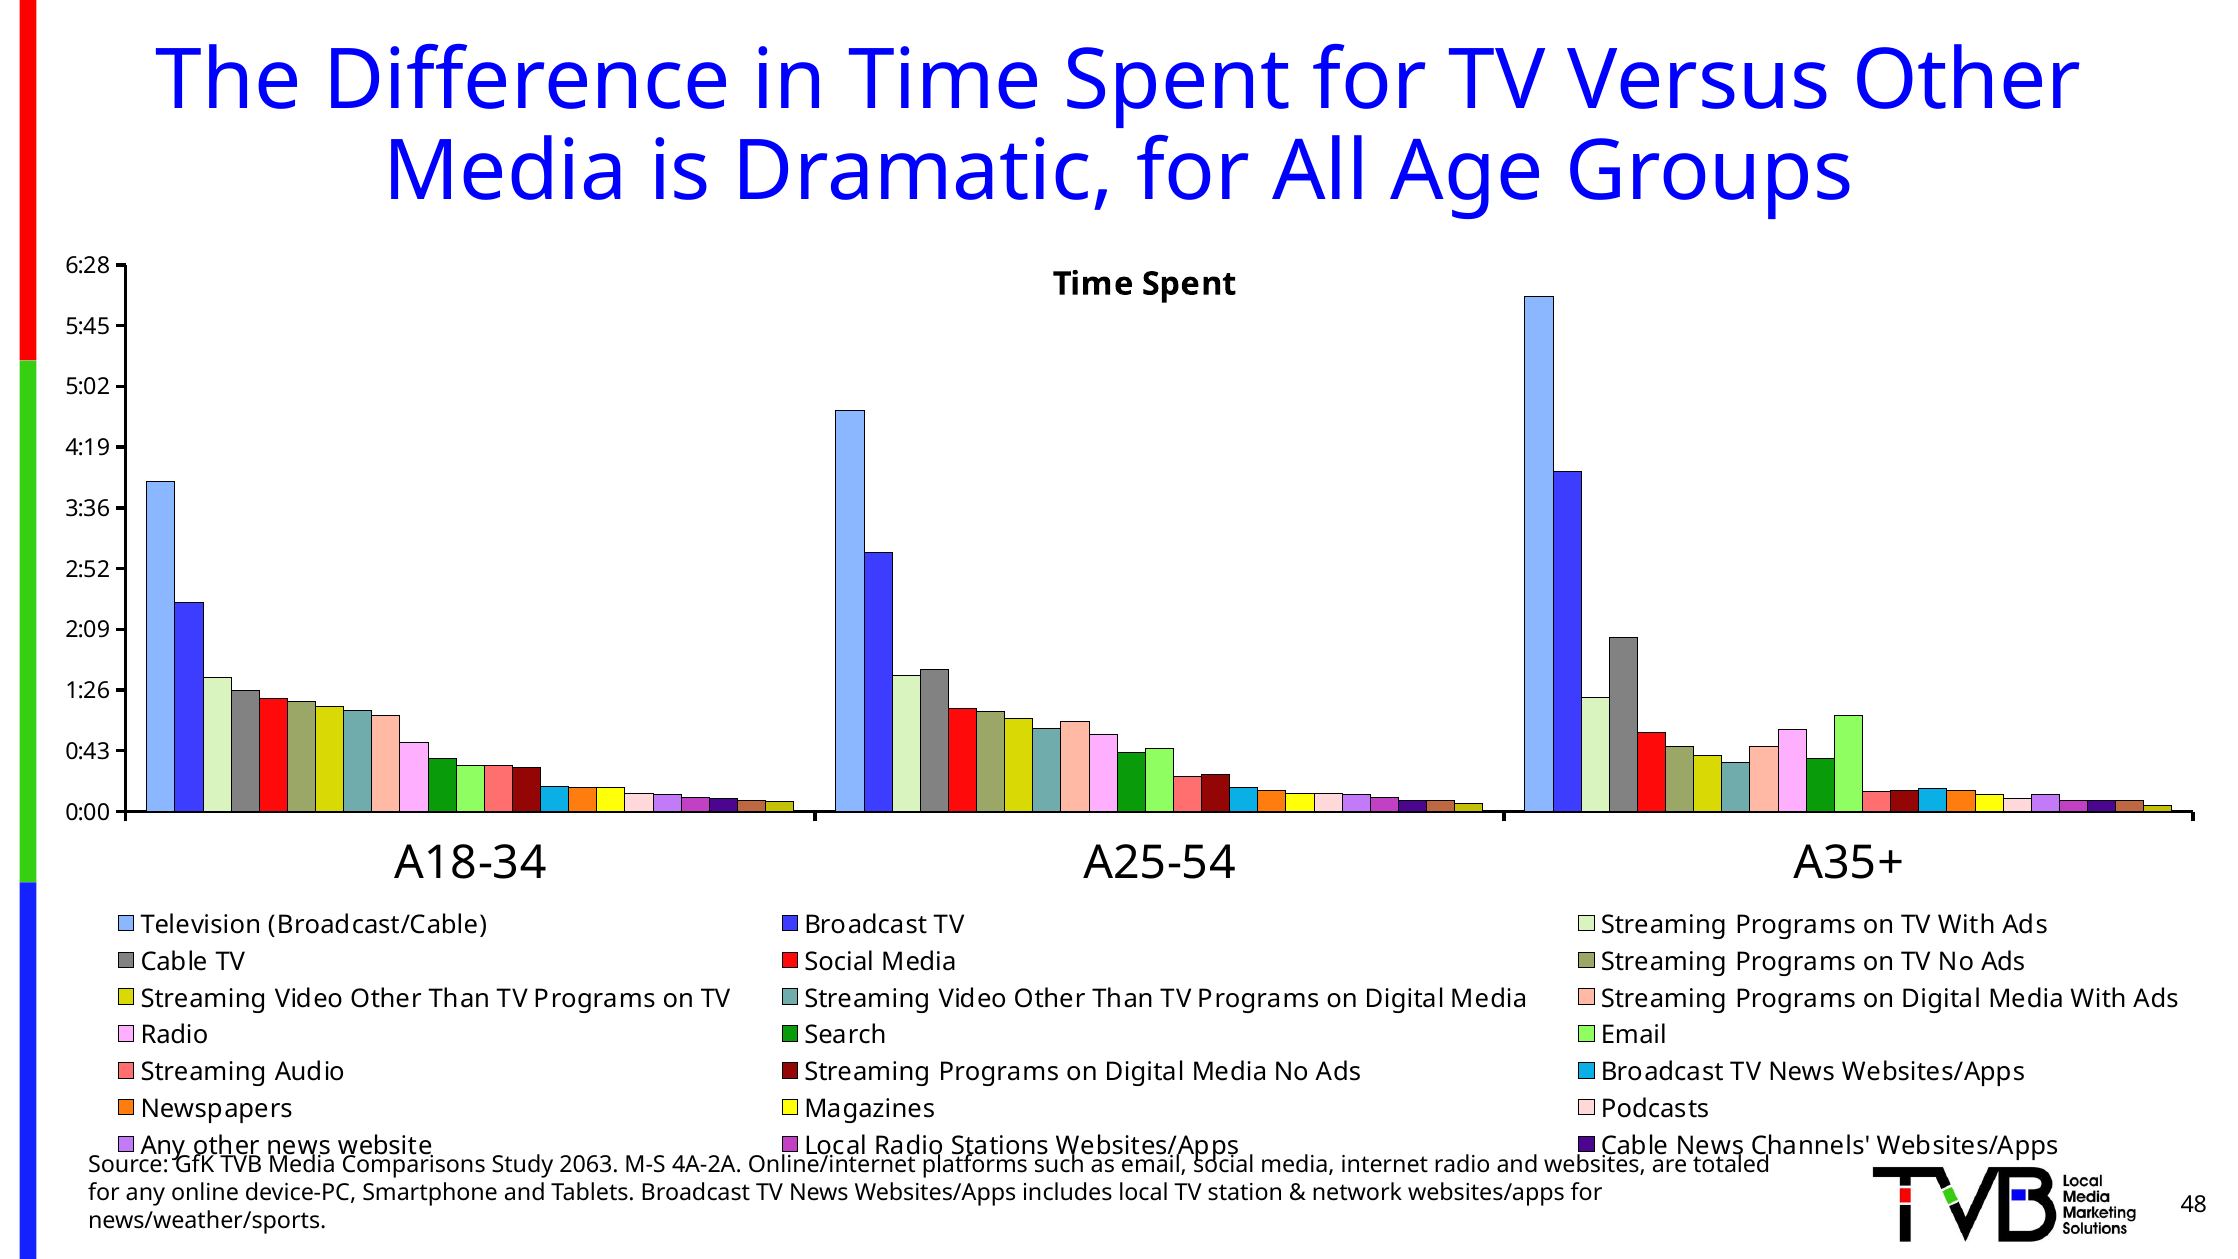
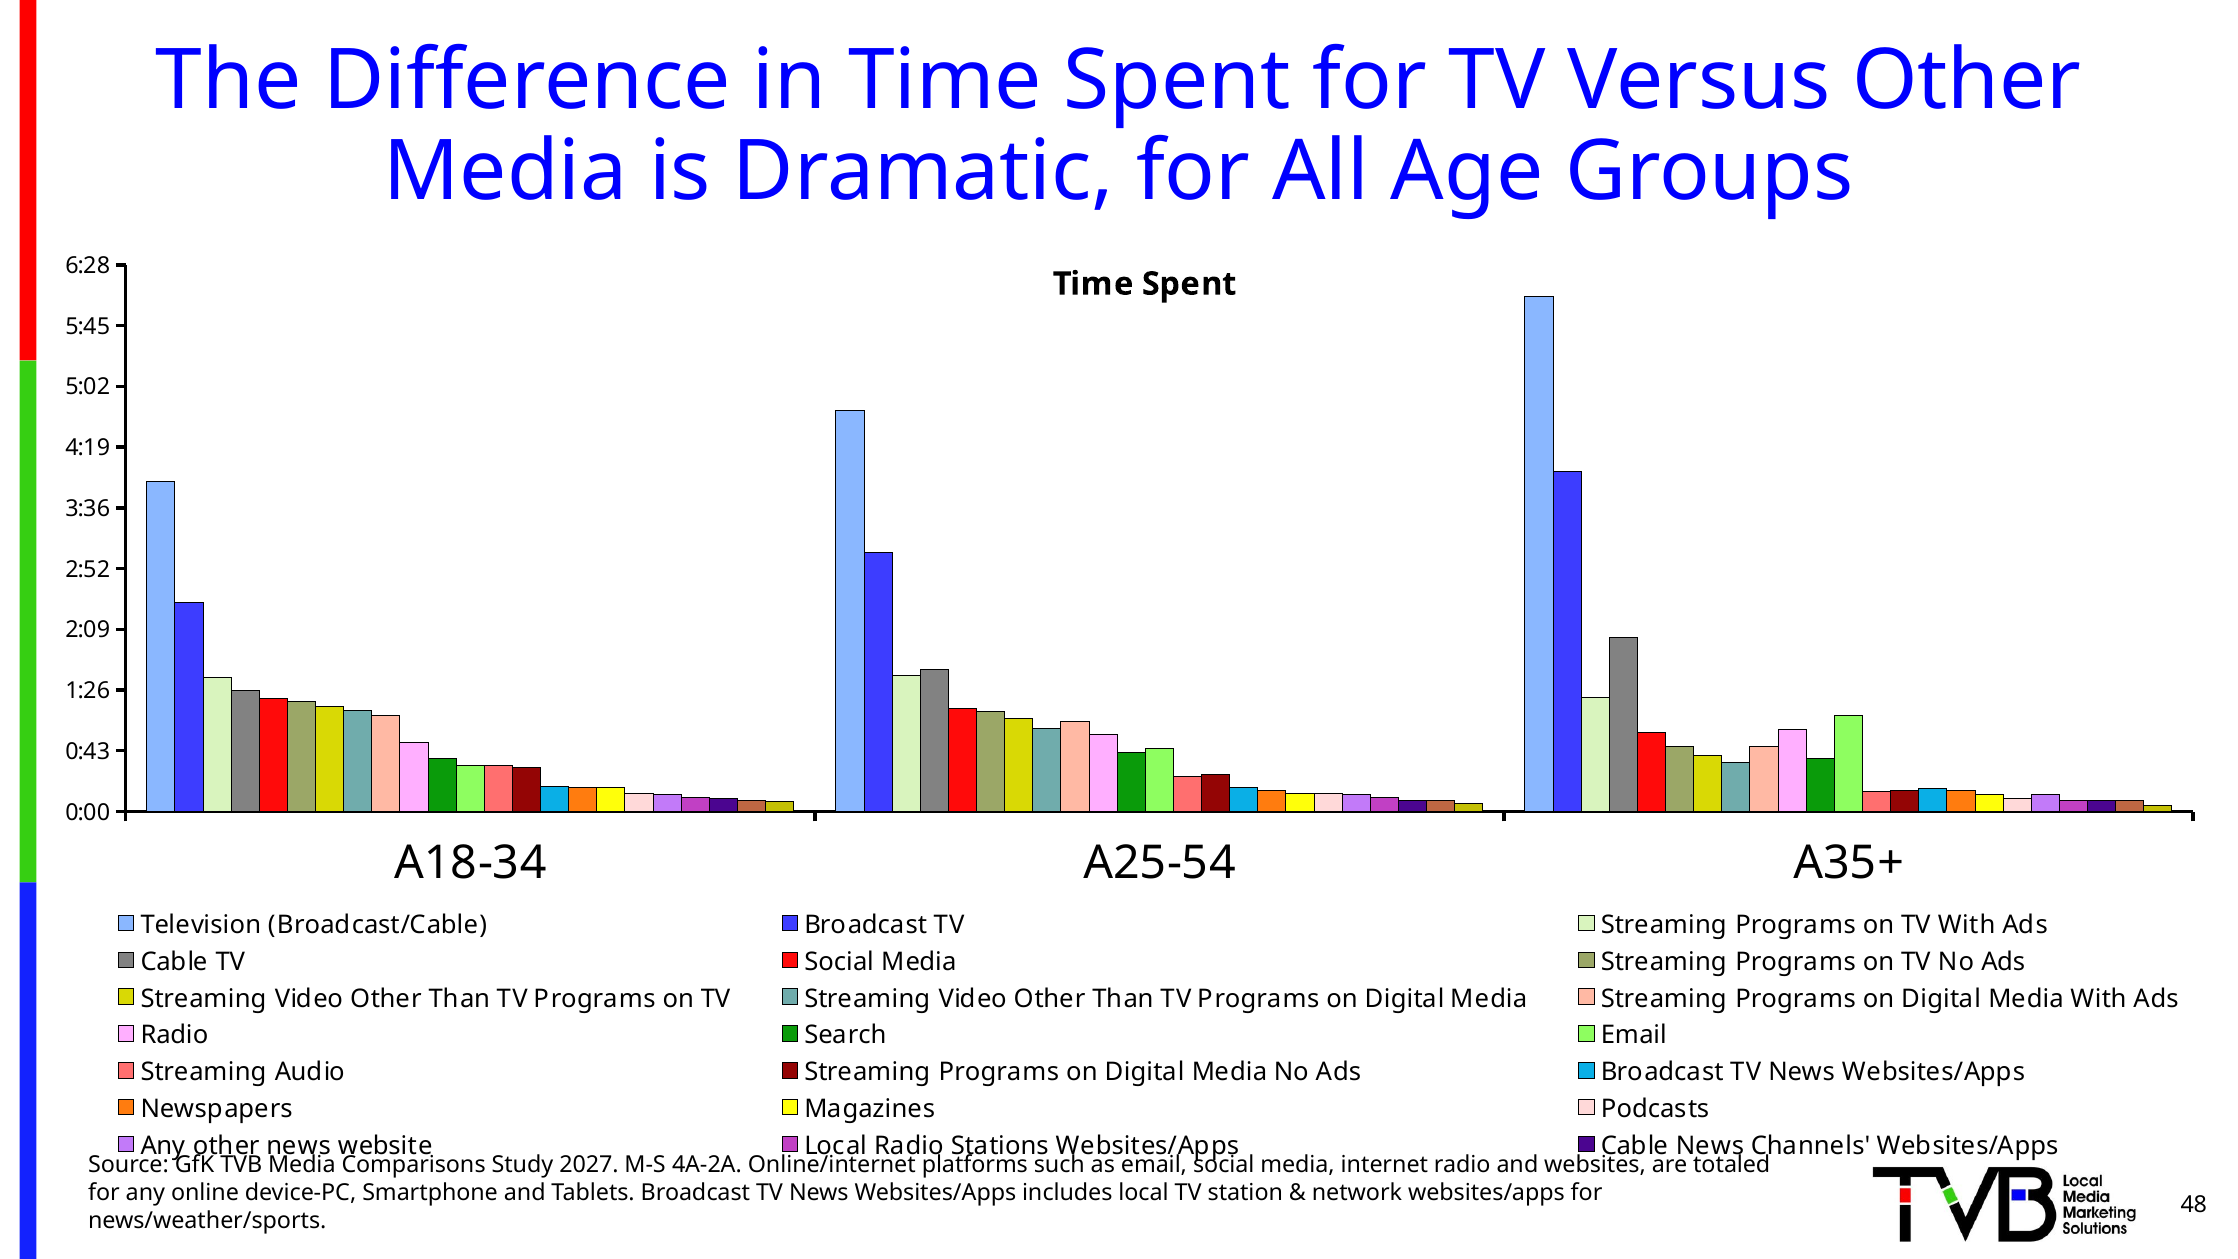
2063: 2063 -> 2027
